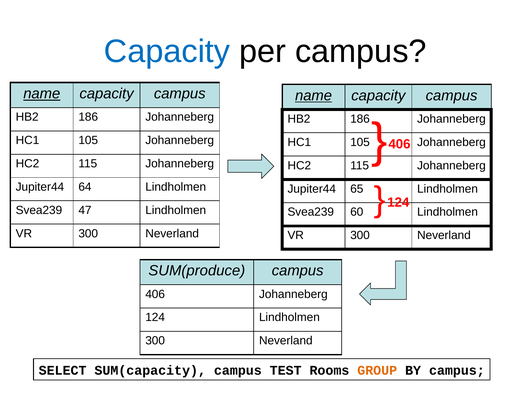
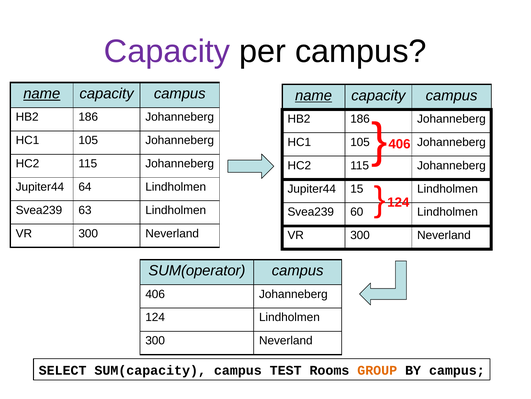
Capacity at (167, 51) colour: blue -> purple
65: 65 -> 15
47: 47 -> 63
SUM(produce: SUM(produce -> SUM(operator
